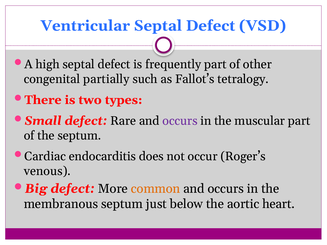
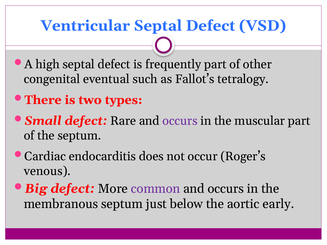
partially: partially -> eventual
common colour: orange -> purple
heart: heart -> early
